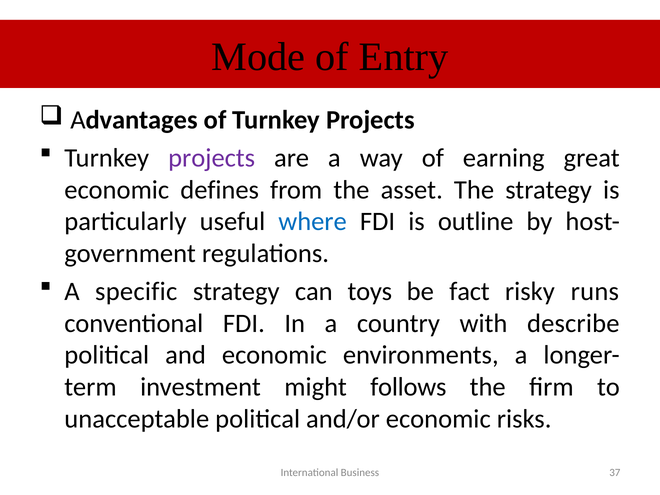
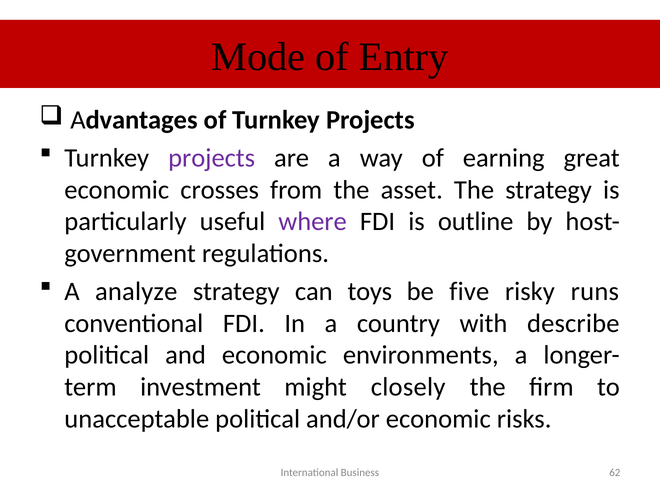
defines: defines -> crosses
where colour: blue -> purple
specific: specific -> analyze
fact: fact -> five
follows: follows -> closely
37: 37 -> 62
